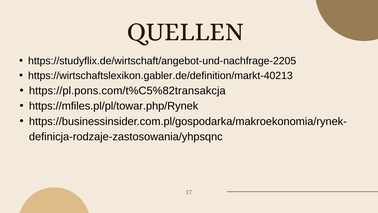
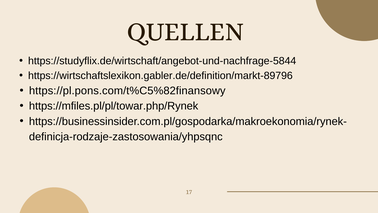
https://studyflix.de/wirtschaft/angebot-und-nachfrage-2205: https://studyflix.de/wirtschaft/angebot-und-nachfrage-2205 -> https://studyflix.de/wirtschaft/angebot-und-nachfrage-5844
https://wirtschaftslexikon.gabler.de/definition/markt-40213: https://wirtschaftslexikon.gabler.de/definition/markt-40213 -> https://wirtschaftslexikon.gabler.de/definition/markt-89796
https://pl.pons.com/t%C5%82transakcja: https://pl.pons.com/t%C5%82transakcja -> https://pl.pons.com/t%C5%82finansowy
